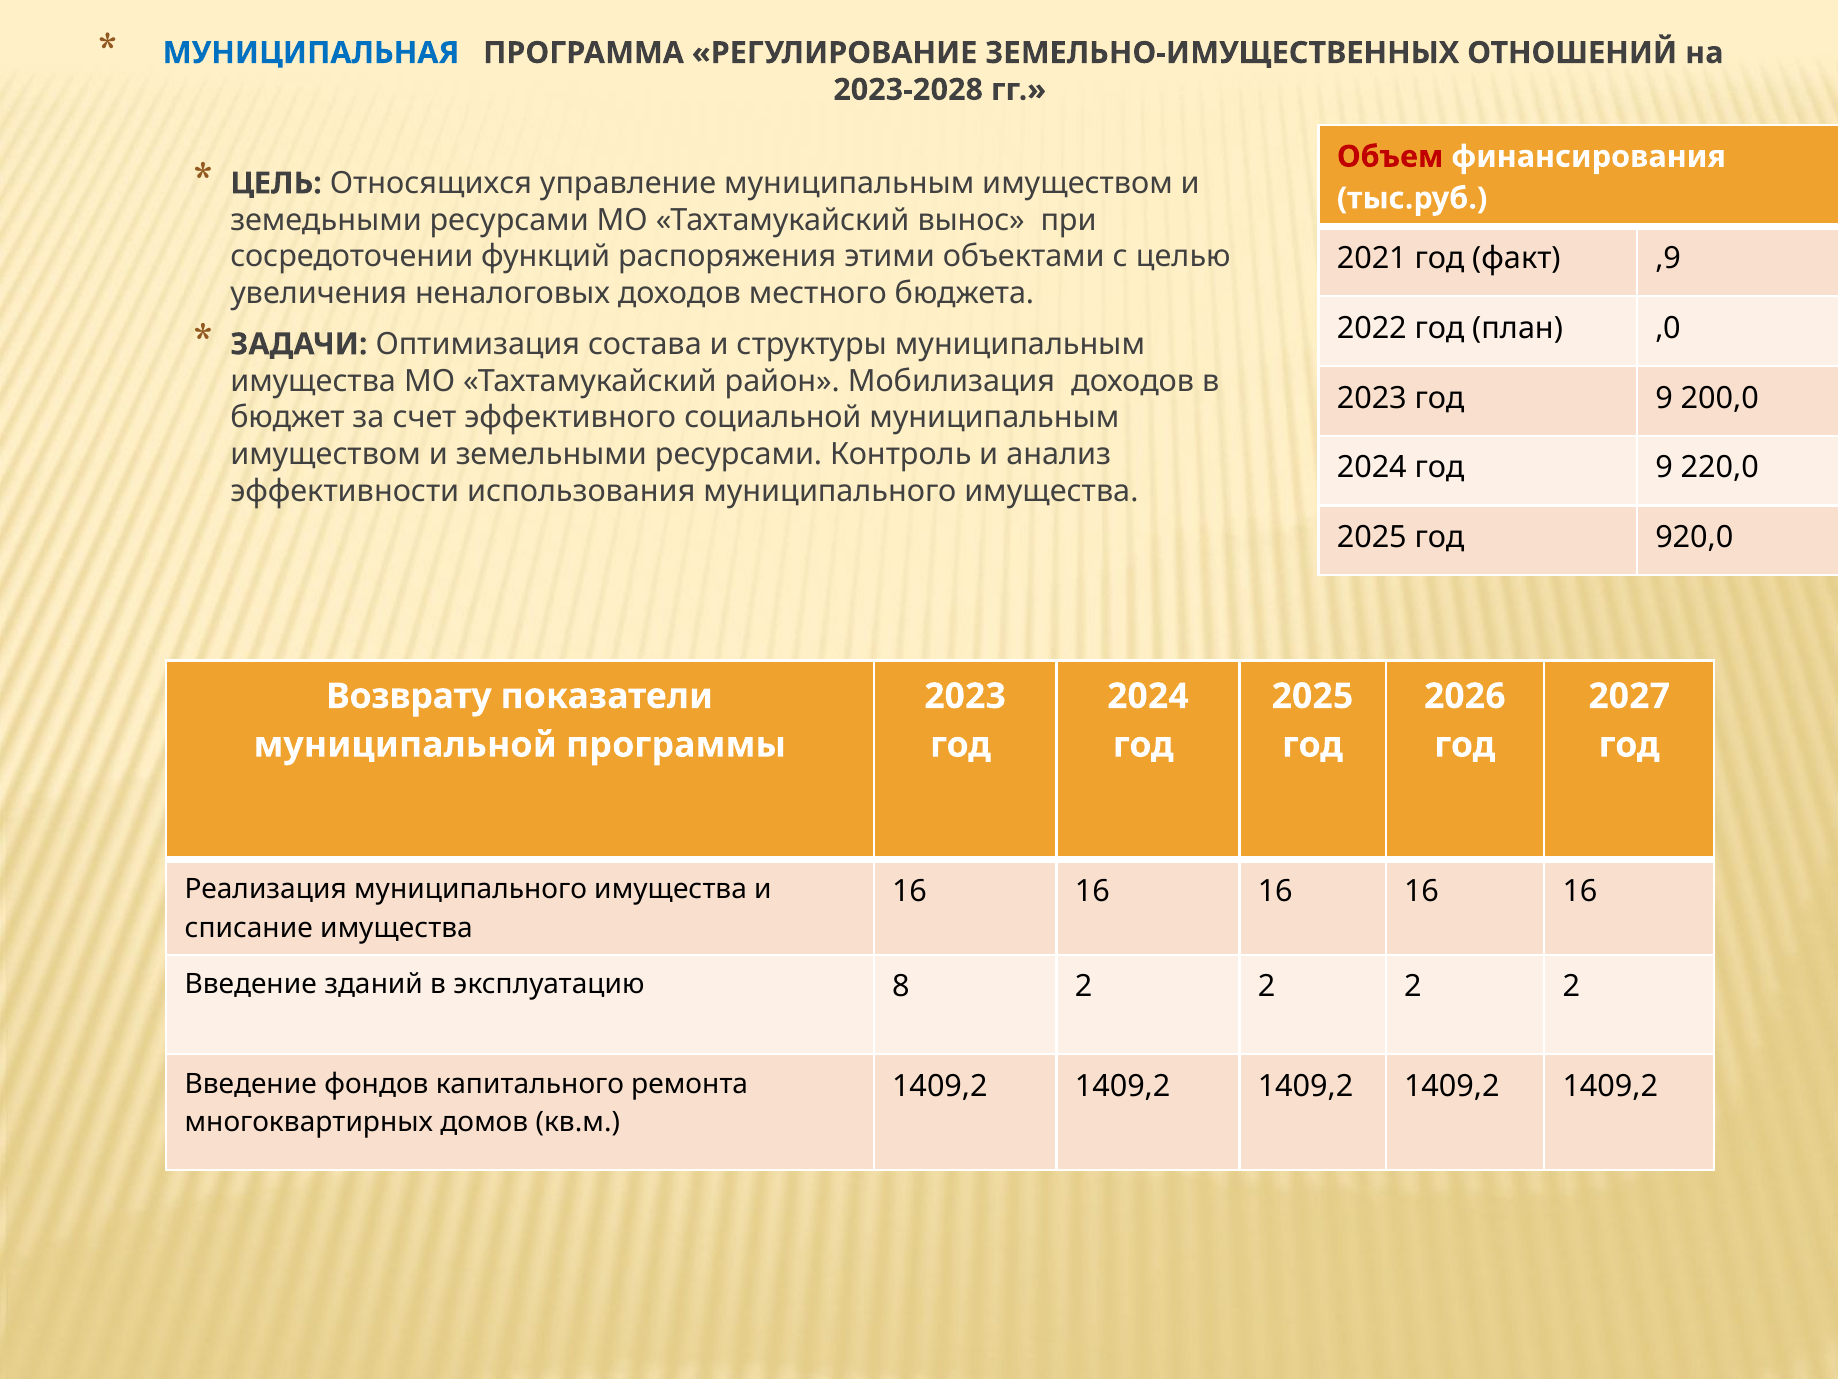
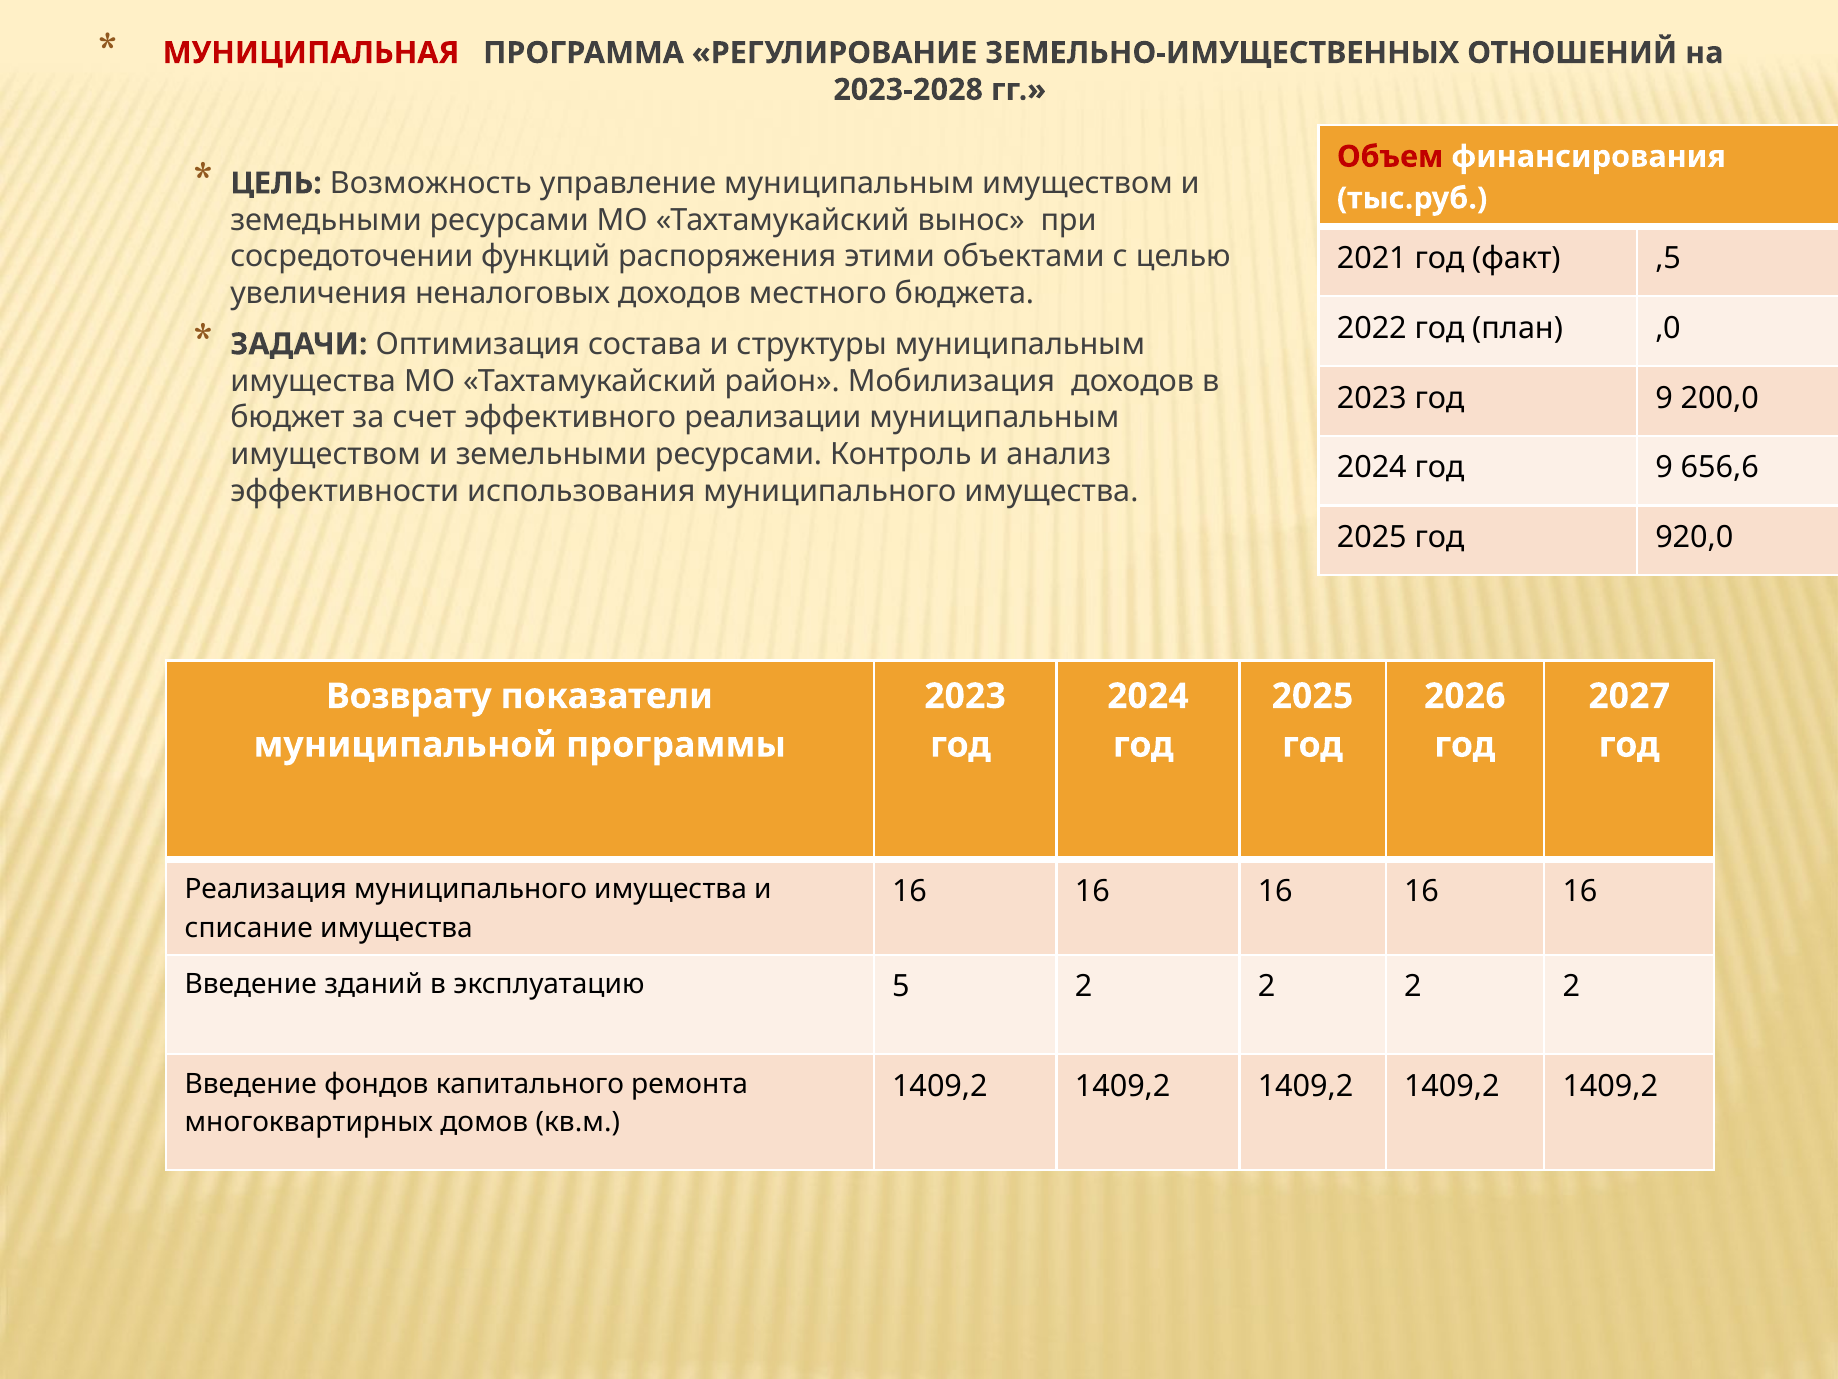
МУНИЦИПАЛЬНАЯ colour: blue -> red
Относящихся: Относящихся -> Возможность
,9: ,9 -> ,5
социальной: социальной -> реализации
220,0: 220,0 -> 656,6
8: 8 -> 5
